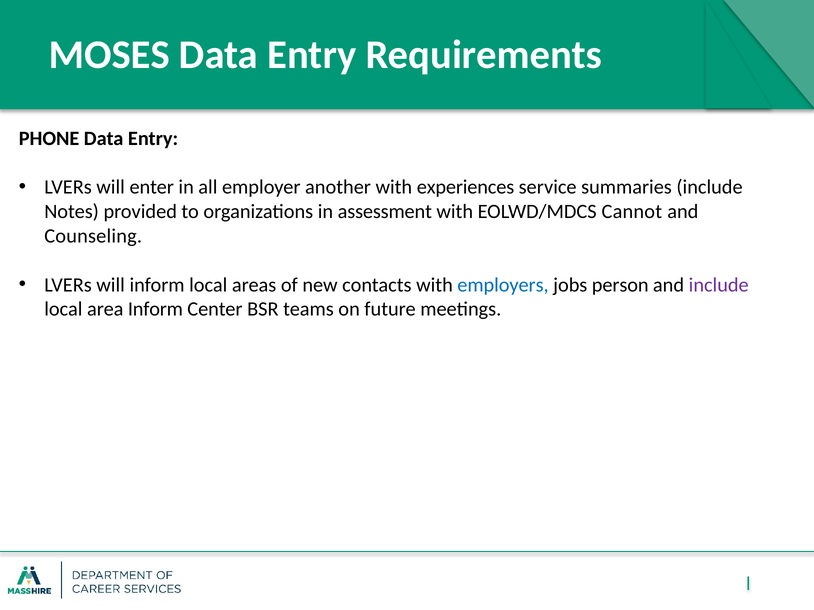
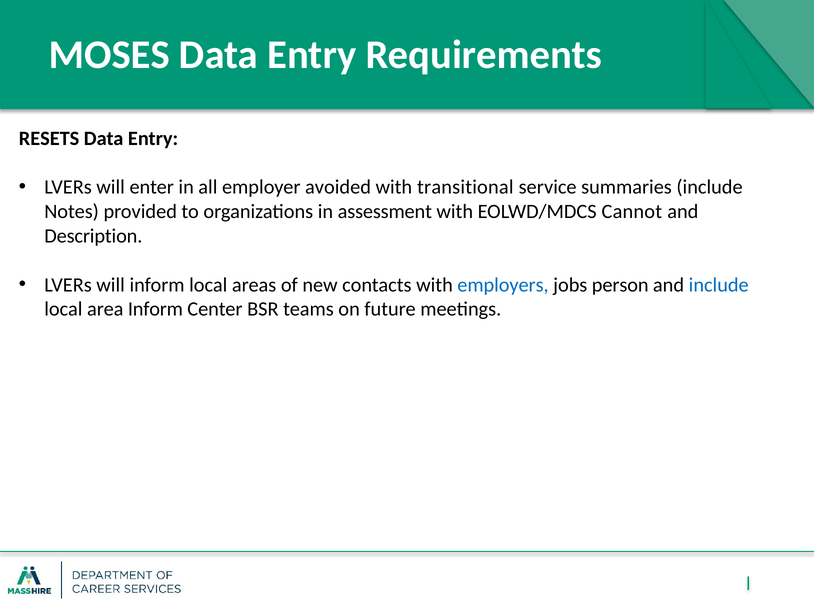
PHONE: PHONE -> RESETS
another: another -> avoided
experiences: experiences -> transitional
Counseling: Counseling -> Description
include at (719, 285) colour: purple -> blue
